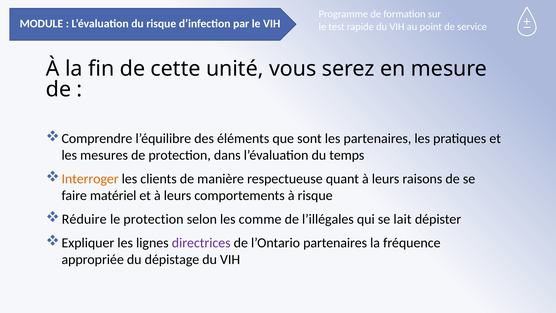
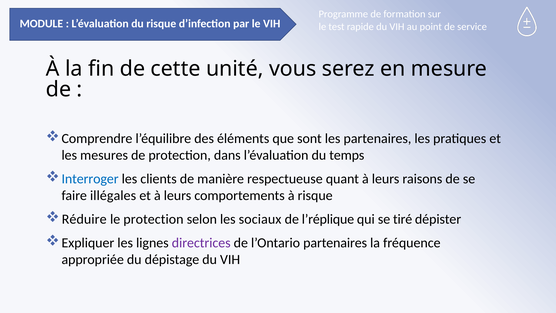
Interroger colour: orange -> blue
matériel: matériel -> illégales
comme: comme -> sociaux
l’illégales: l’illégales -> l’réplique
lait: lait -> tiré
